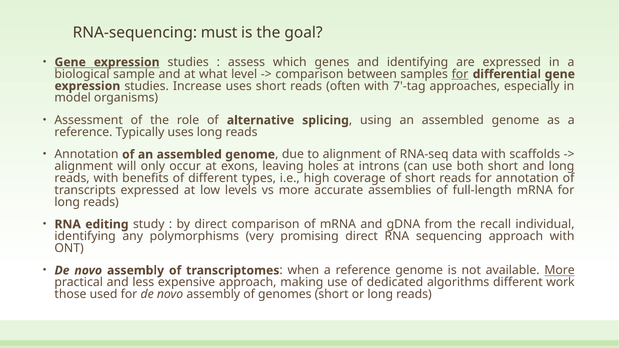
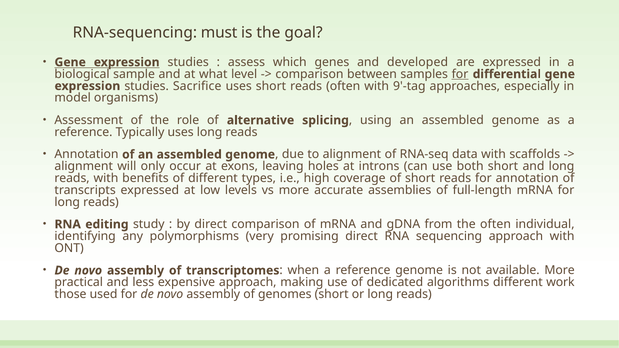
and identifying: identifying -> developed
Increase: Increase -> Sacrifice
7'-tag: 7'-tag -> 9'-tag
the recall: recall -> often
More at (560, 271) underline: present -> none
